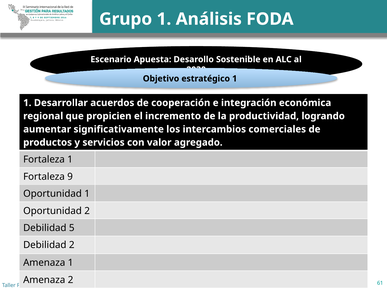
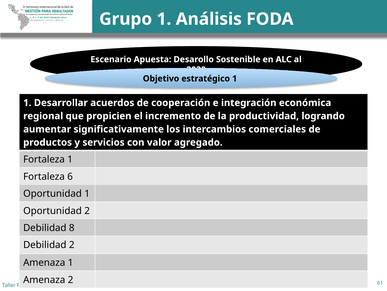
9: 9 -> 6
5: 5 -> 8
